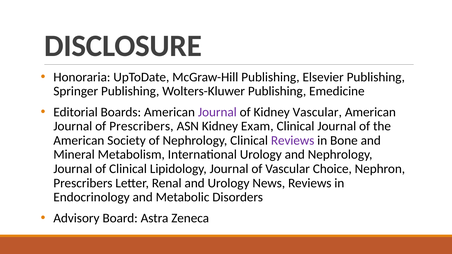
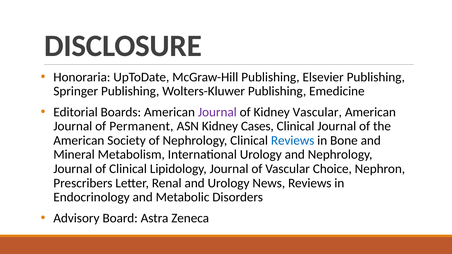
of Prescribers: Prescribers -> Permanent
Exam: Exam -> Cases
Reviews at (293, 141) colour: purple -> blue
